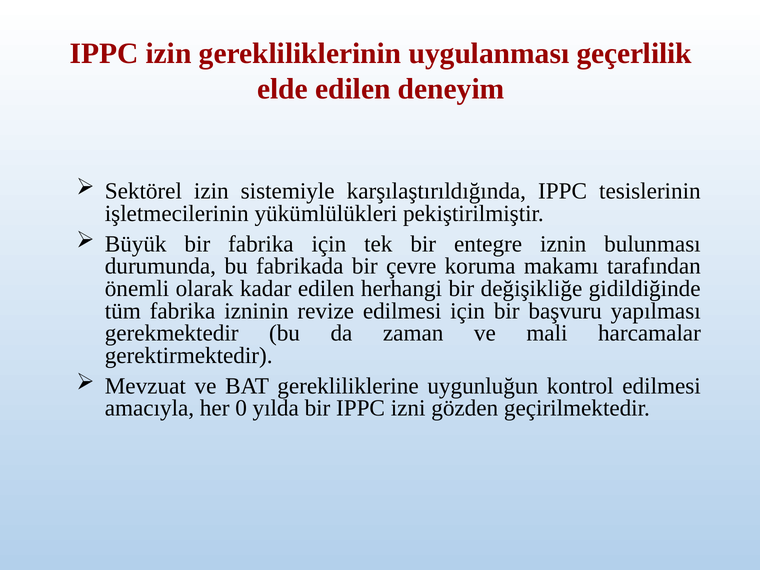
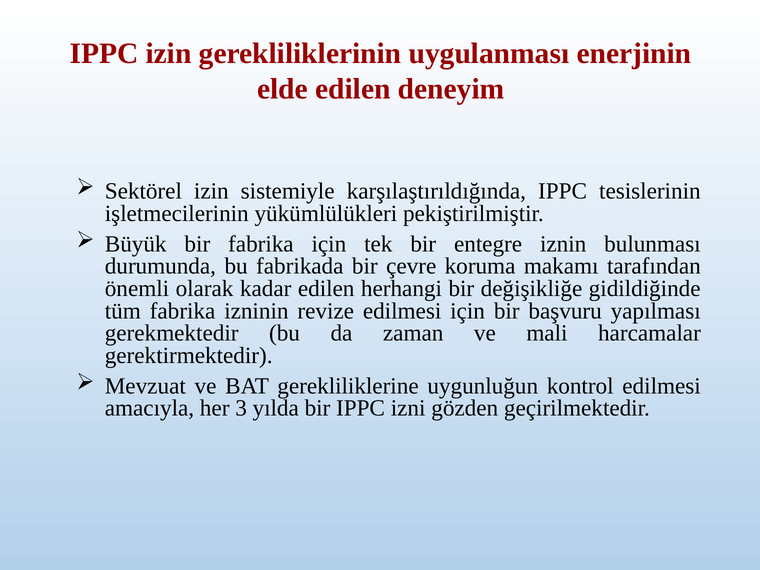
geçerlilik: geçerlilik -> enerjinin
0: 0 -> 3
